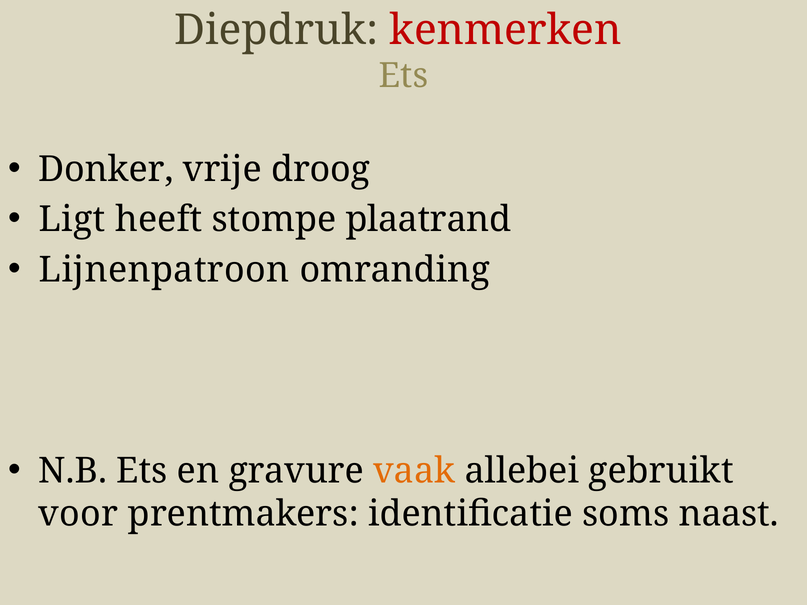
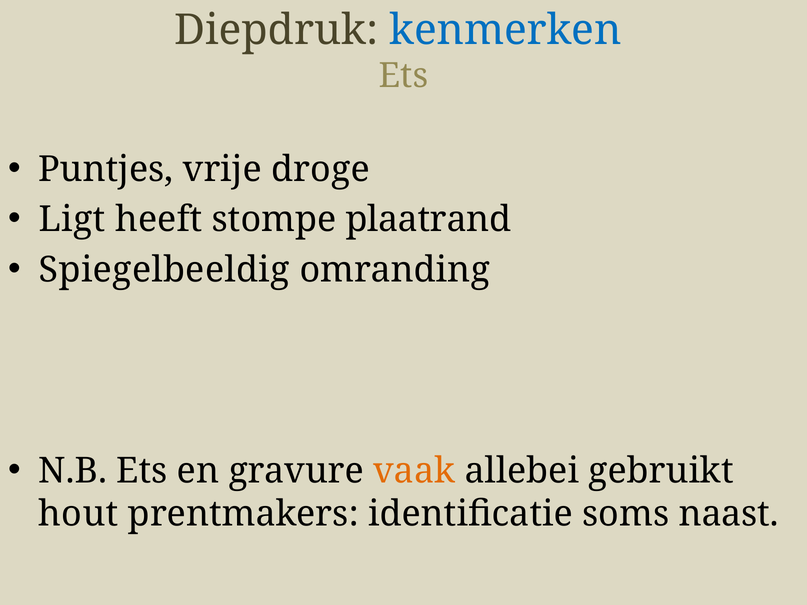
kenmerken colour: red -> blue
Donker: Donker -> Puntjes
droog: droog -> droge
Lijnenpatroon: Lijnenpatroon -> Spiegelbeeldig
voor: voor -> hout
